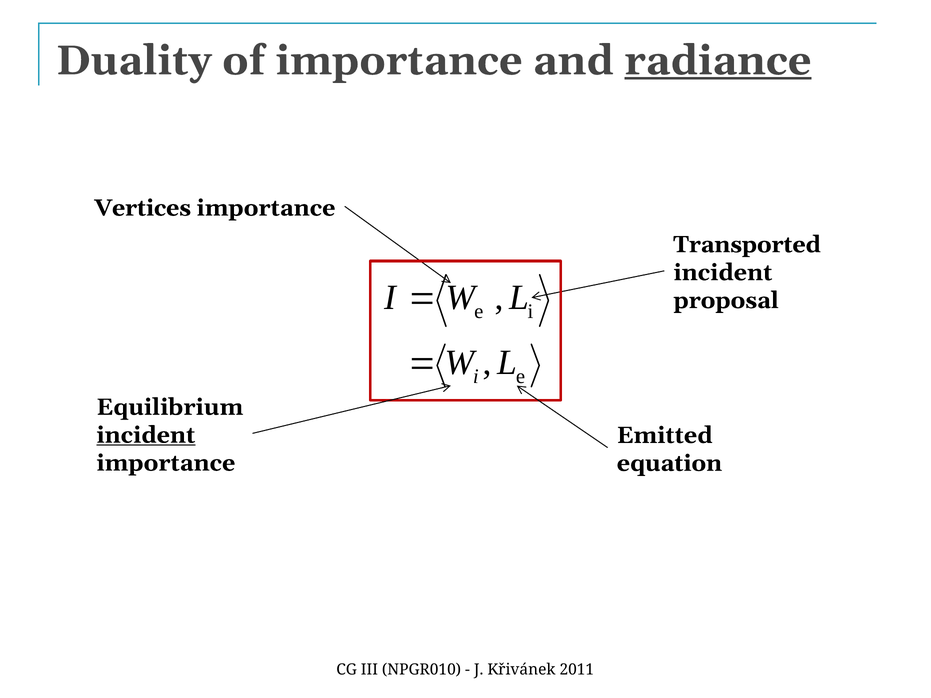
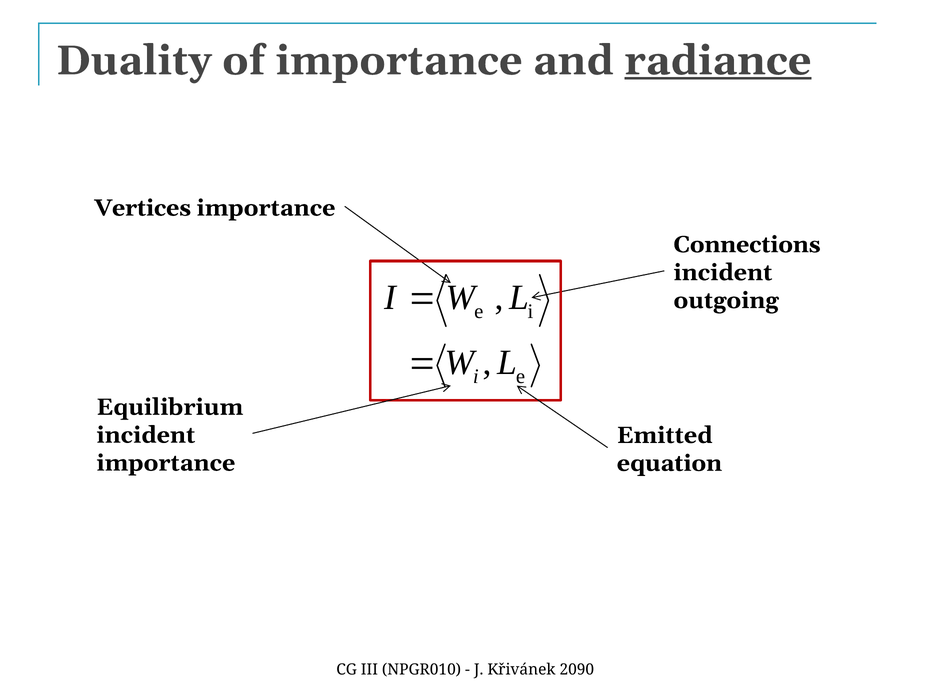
Transported: Transported -> Connections
proposal: proposal -> outgoing
incident at (146, 435) underline: present -> none
2011: 2011 -> 2090
